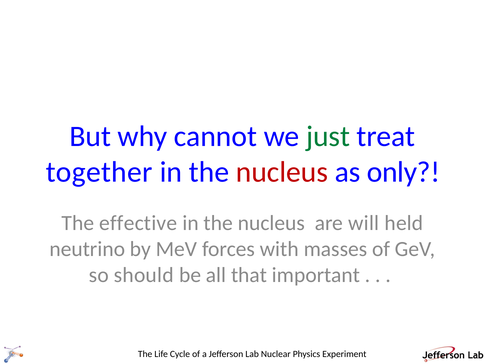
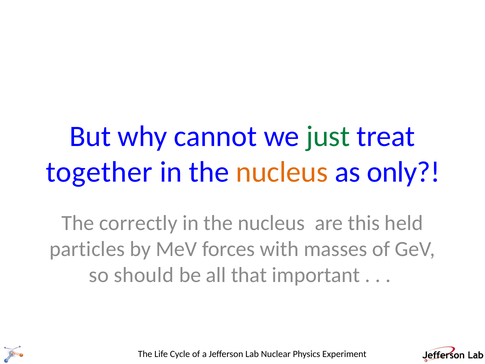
nucleus at (282, 172) colour: red -> orange
effective: effective -> correctly
will: will -> this
neutrino: neutrino -> particles
